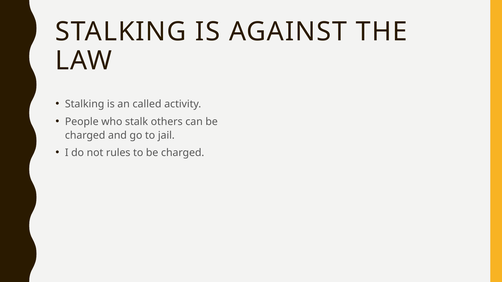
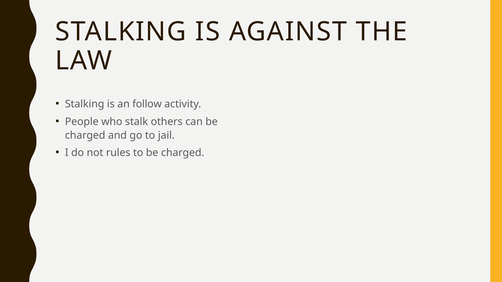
called: called -> follow
